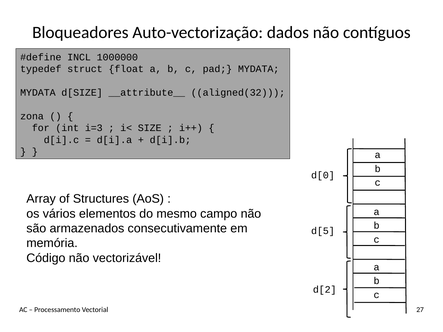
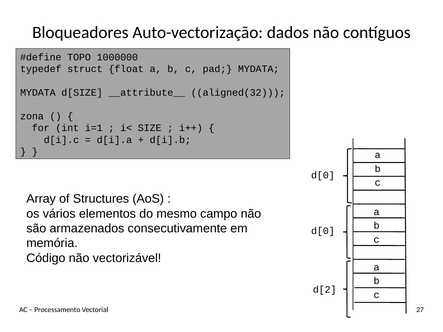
INCL: INCL -> TOPO
i=3: i=3 -> i=1
d[5 at (323, 231): d[5 -> d[0
